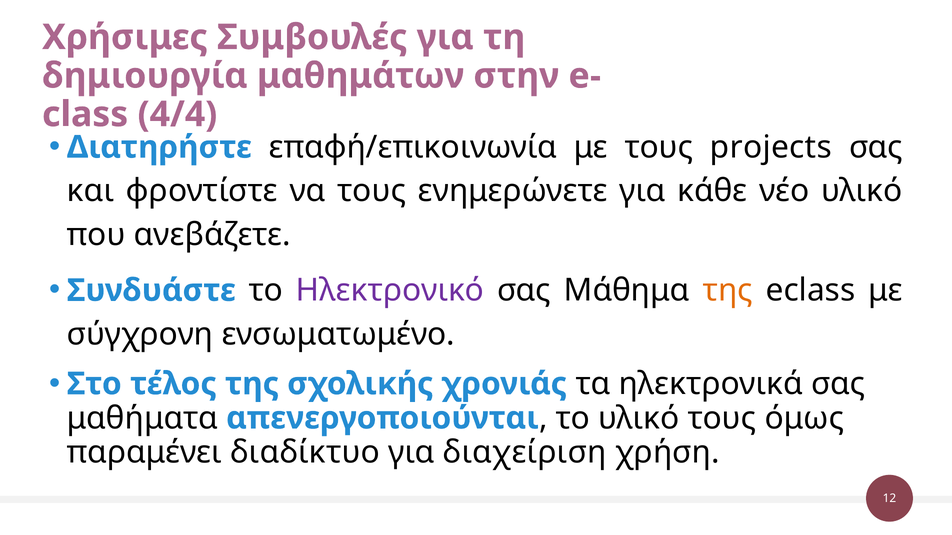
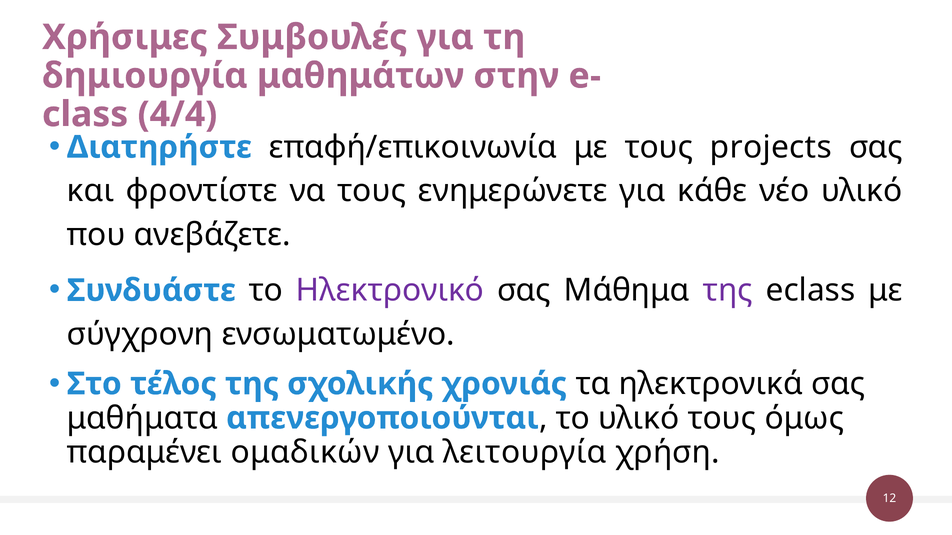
της at (728, 291) colour: orange -> purple
διαδίκτυο: διαδίκτυο -> ομαδικών
διαχείριση: διαχείριση -> λειτουργία
